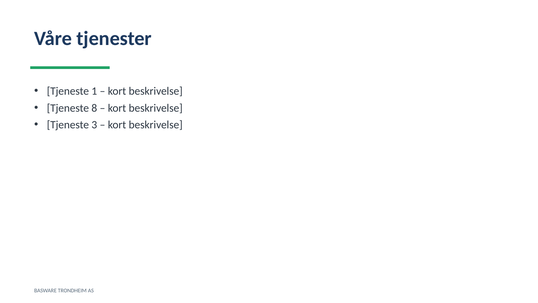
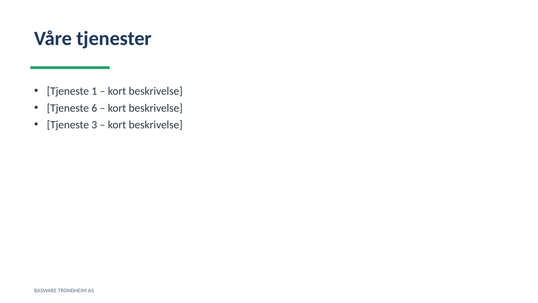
8: 8 -> 6
